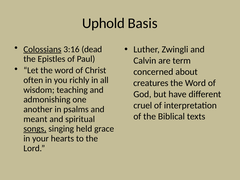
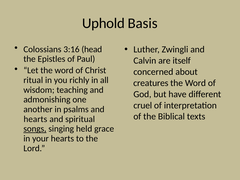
Colossians underline: present -> none
dead: dead -> head
term: term -> itself
often: often -> ritual
meant at (35, 119): meant -> hearts
